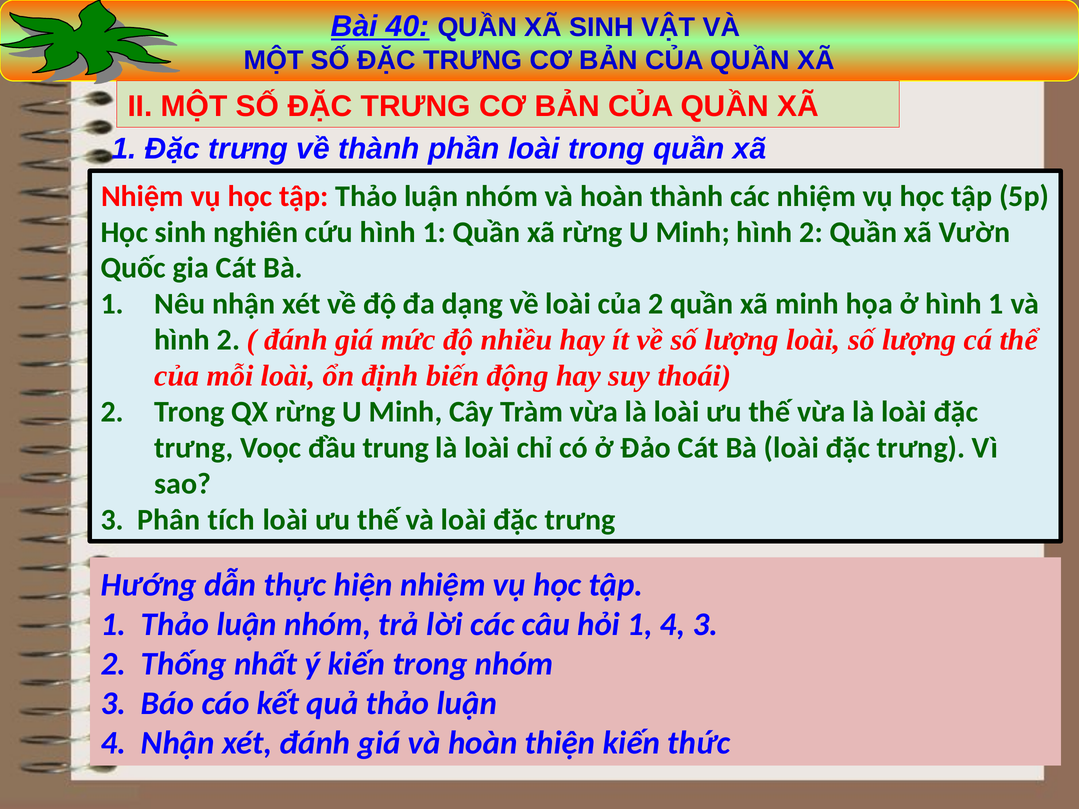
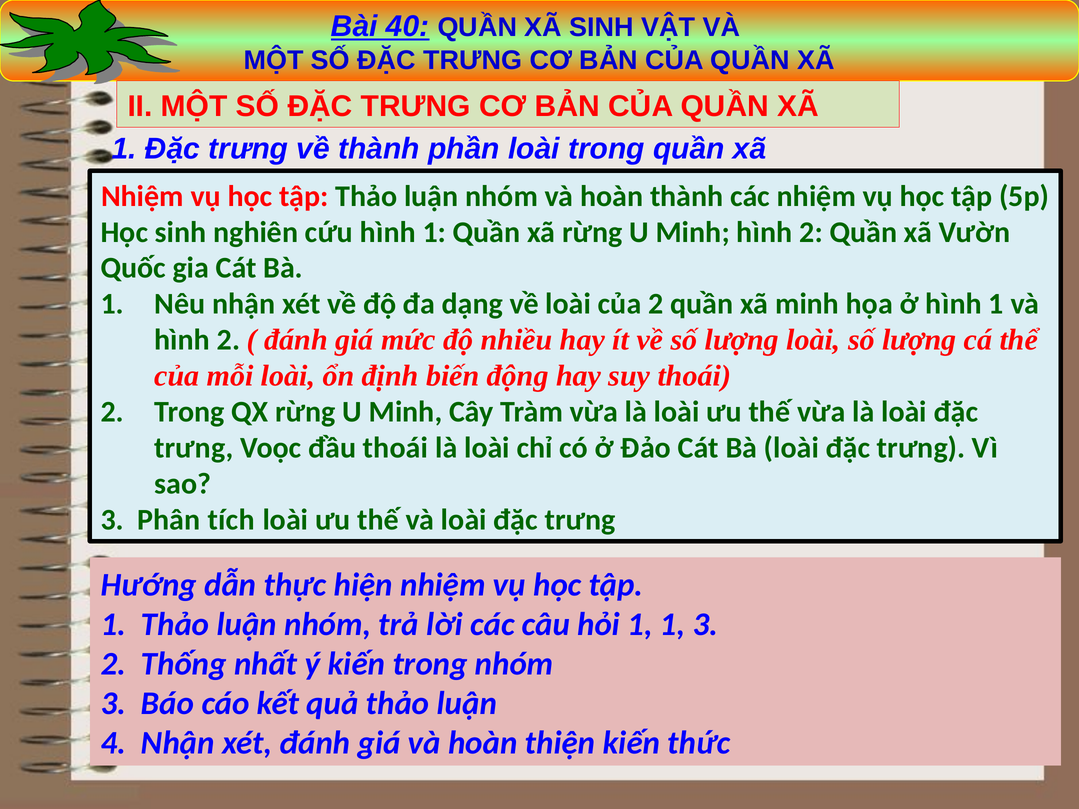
đầu trung: trung -> thoái
1 4: 4 -> 1
